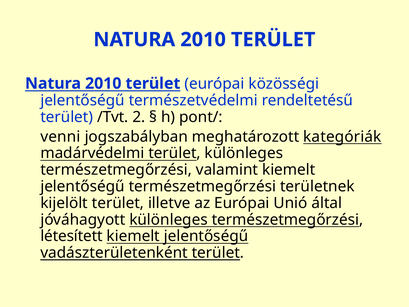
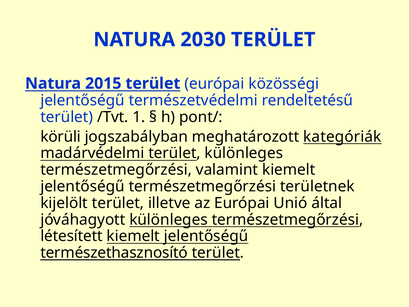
2010 at (203, 40): 2010 -> 2030
2010 at (103, 83): 2010 -> 2015
2: 2 -> 1
venni: venni -> körüli
vadászterületenként: vadászterületenként -> természethasznosító
